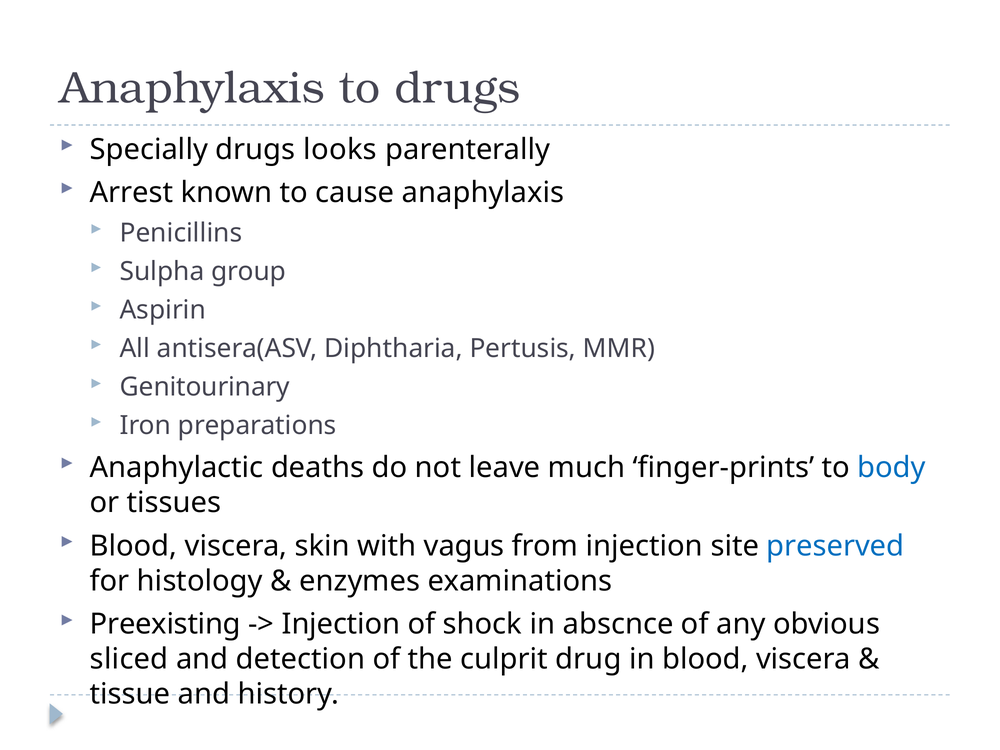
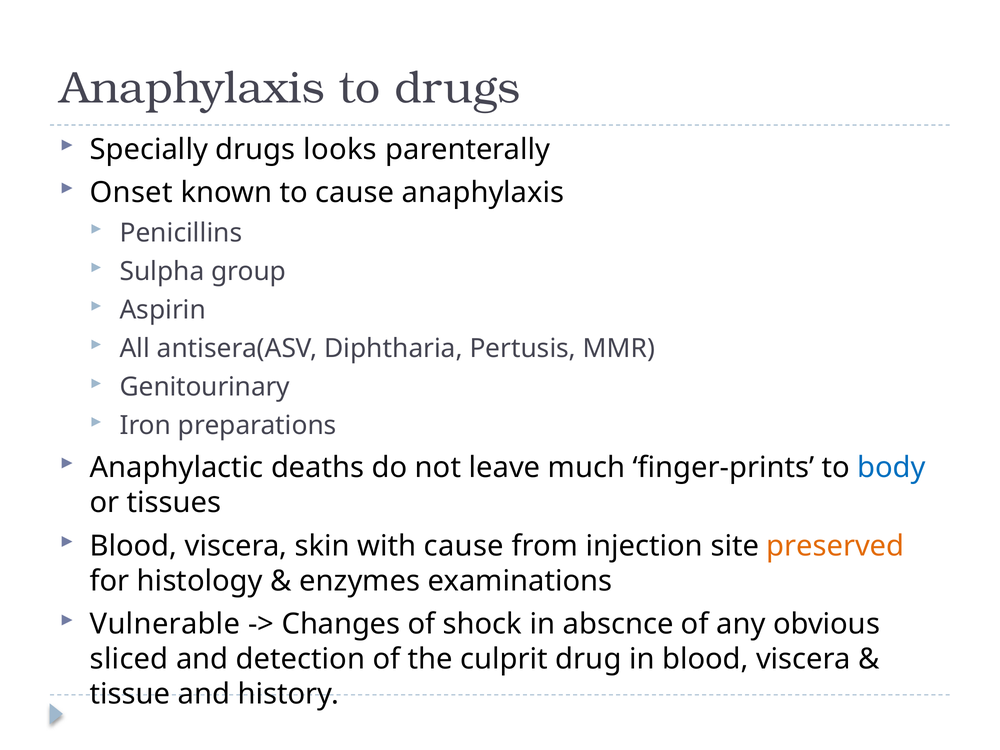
Arrest: Arrest -> Onset
with vagus: vagus -> cause
preserved colour: blue -> orange
Preexisting: Preexisting -> Vulnerable
Injection at (341, 624): Injection -> Changes
